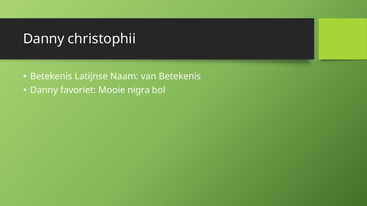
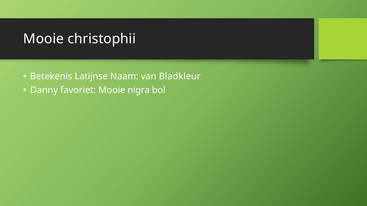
Danny at (44, 39): Danny -> Mooie
van Betekenis: Betekenis -> Bladkleur
